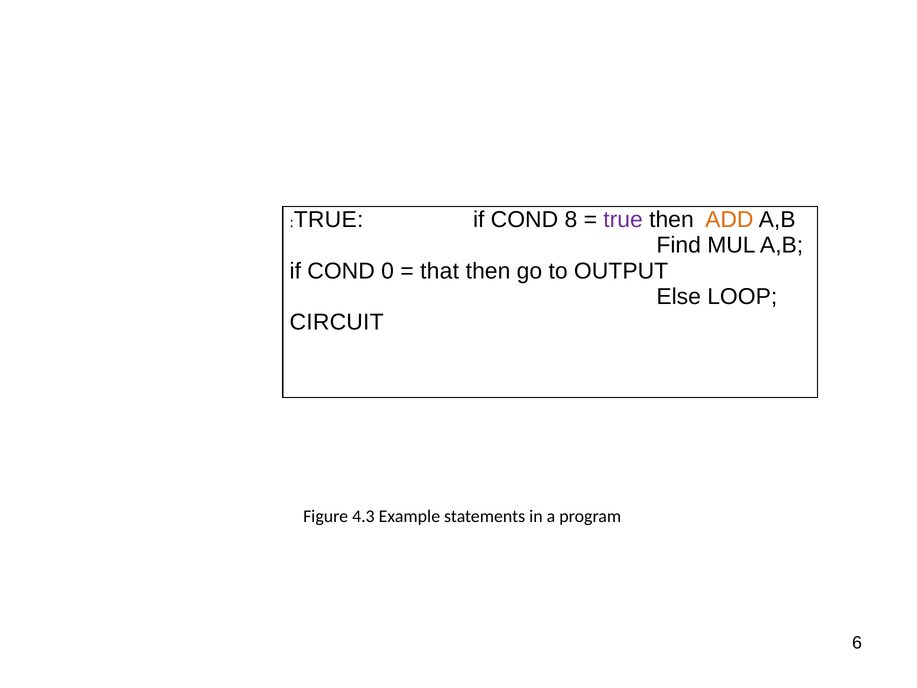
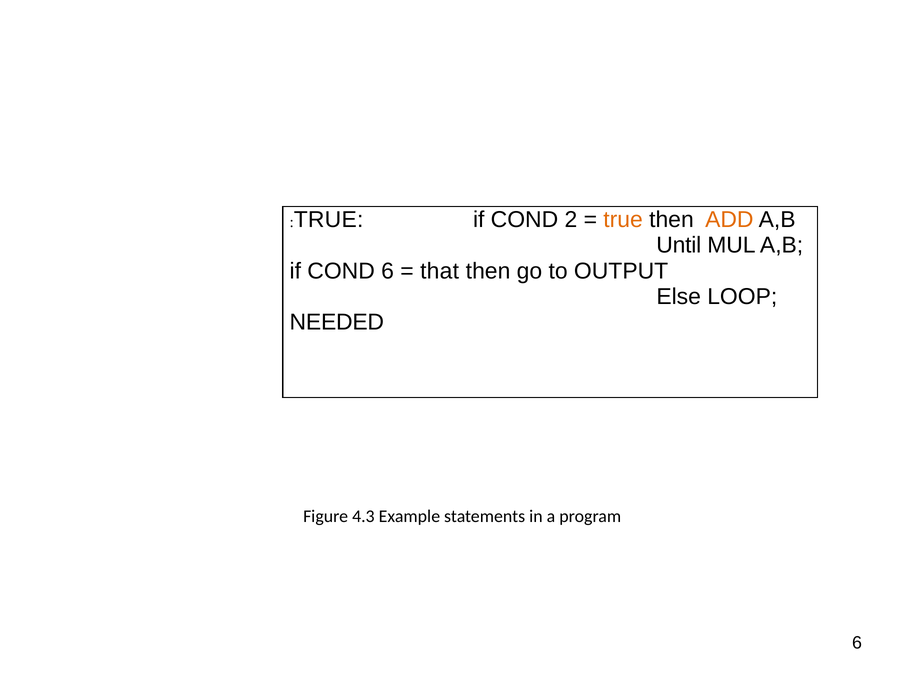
8: 8 -> 2
true at (623, 220) colour: purple -> orange
Find: Find -> Until
COND 0: 0 -> 6
CIRCUIT: CIRCUIT -> NEEDED
